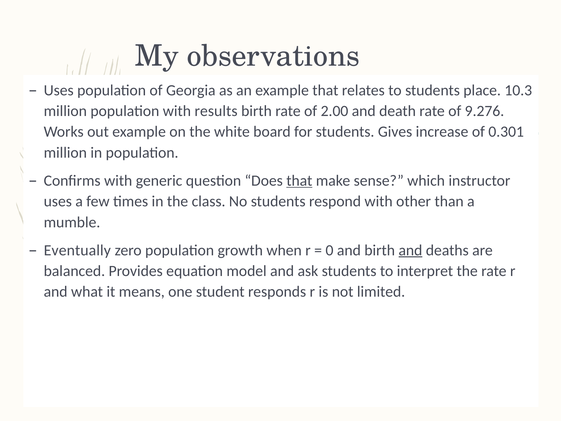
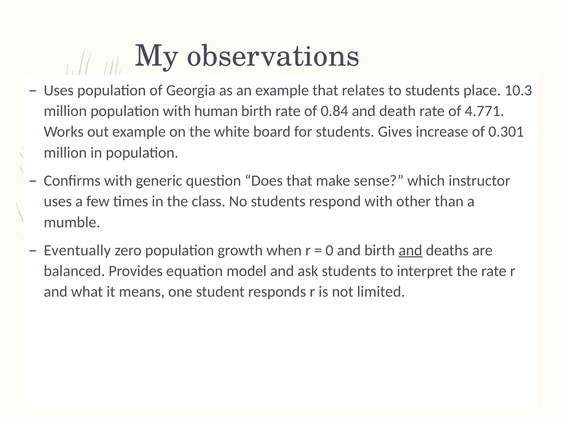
results: results -> human
2.00: 2.00 -> 0.84
9.276: 9.276 -> 4.771
that at (299, 181) underline: present -> none
